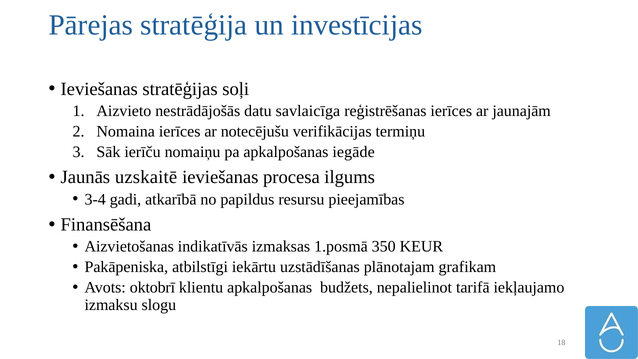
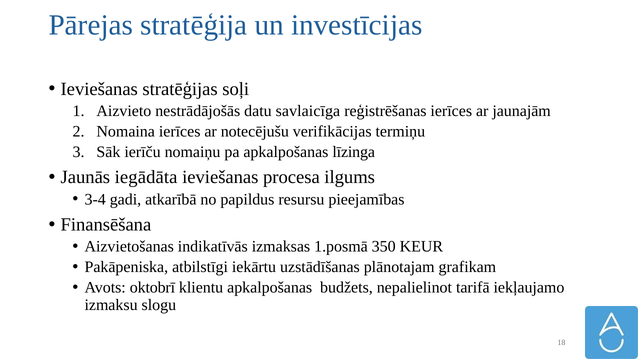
iegāde: iegāde -> līzinga
uzskaitē: uzskaitē -> iegādāta
